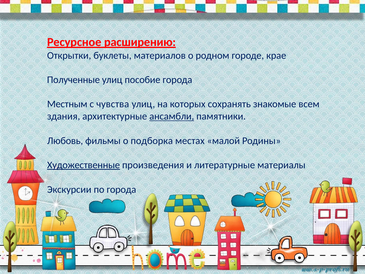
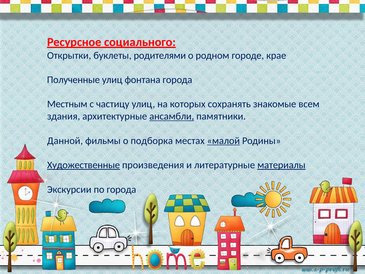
расширению: расширению -> социального
материалов: материалов -> родителями
пособие: пособие -> фонтана
чувства: чувства -> частицу
Любовь: Любовь -> Данной
малой underline: none -> present
материалы underline: none -> present
